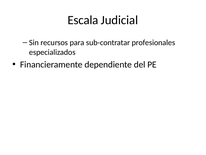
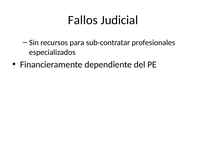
Escala: Escala -> Fallos
